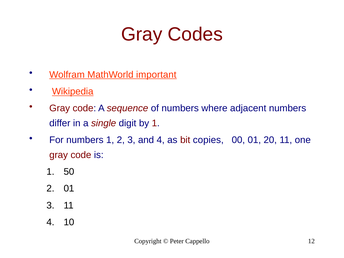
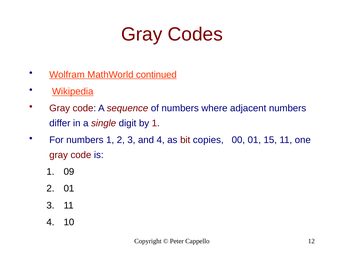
important: important -> continued
20: 20 -> 15
50: 50 -> 09
